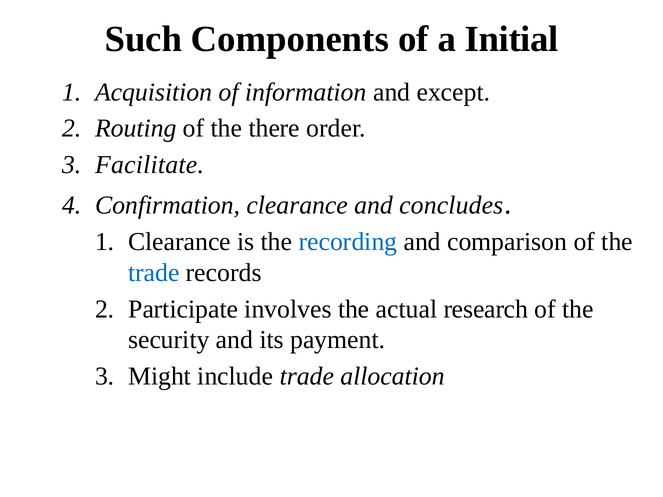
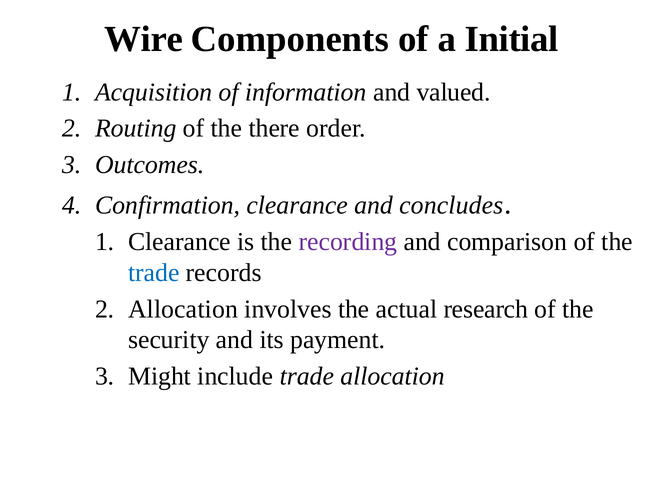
Such: Such -> Wire
except: except -> valued
Facilitate: Facilitate -> Outcomes
recording colour: blue -> purple
Participate at (183, 309): Participate -> Allocation
